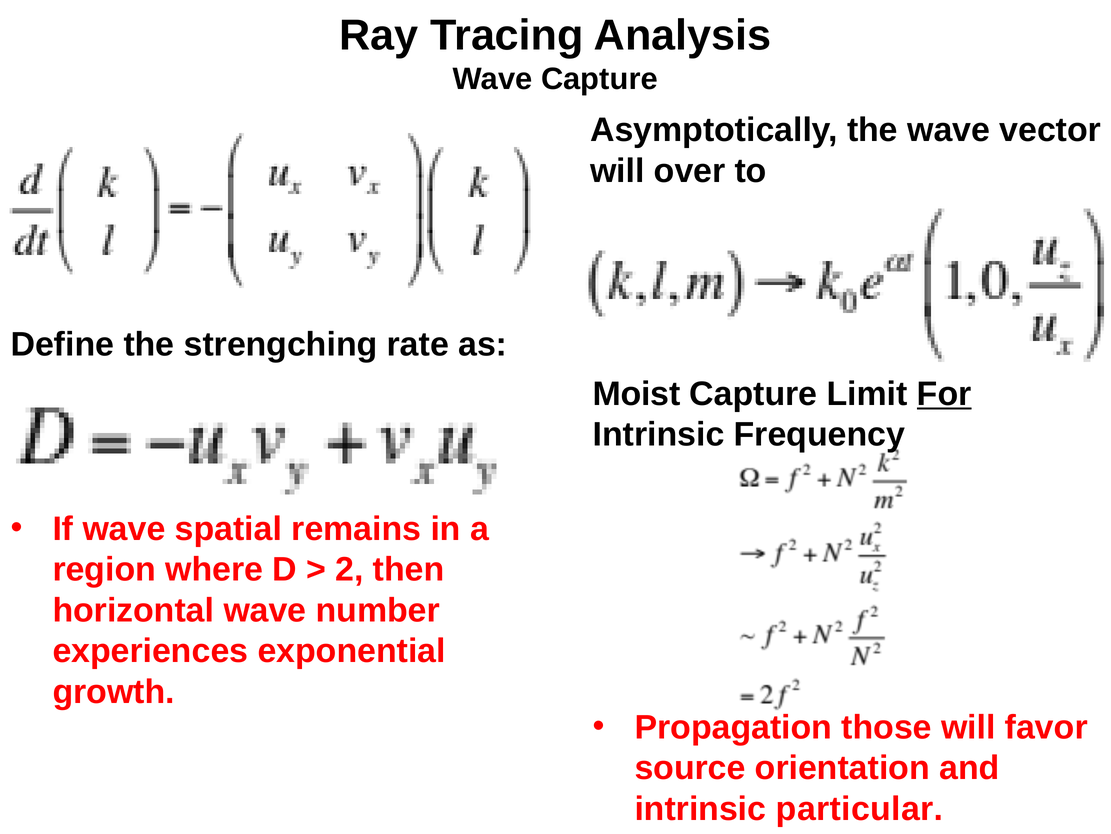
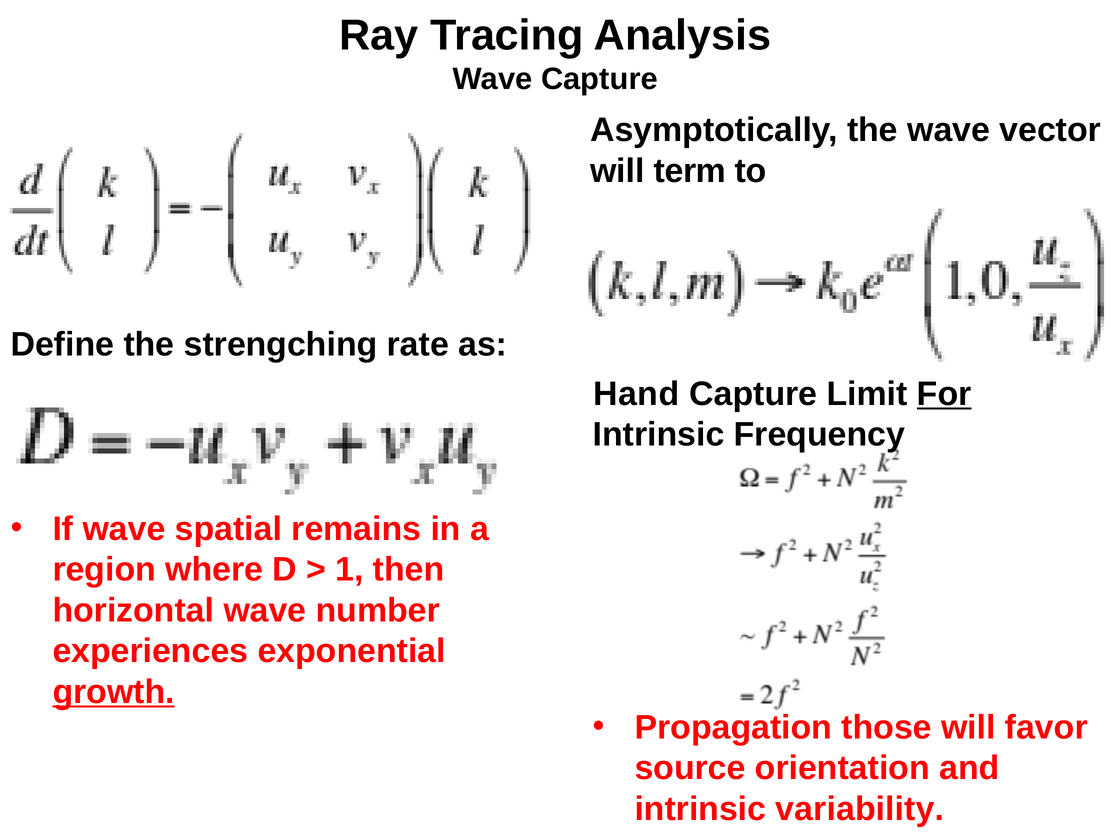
over: over -> term
Moist: Moist -> Hand
2: 2 -> 1
growth underline: none -> present
particular: particular -> variability
